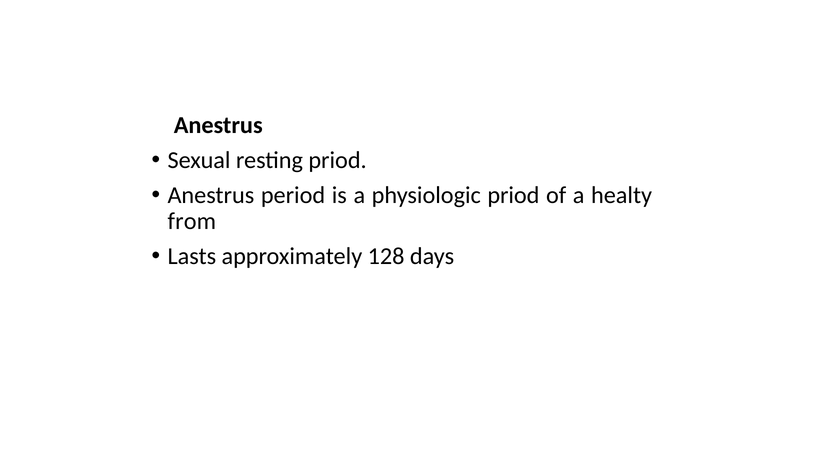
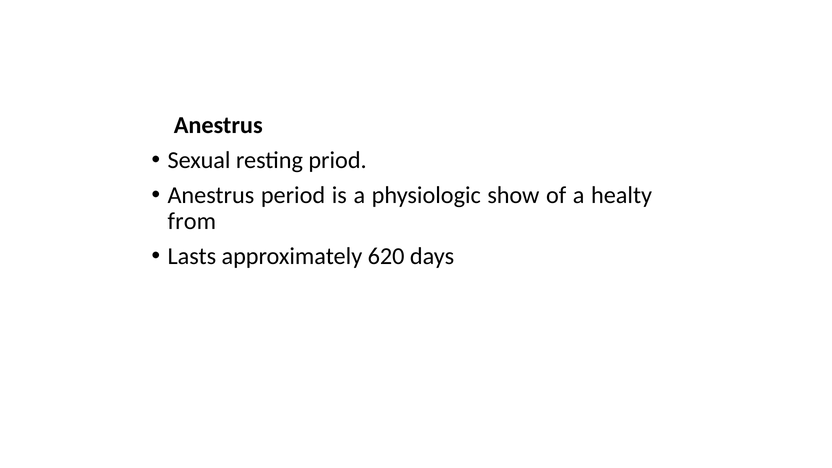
physiologic priod: priod -> show
128: 128 -> 620
